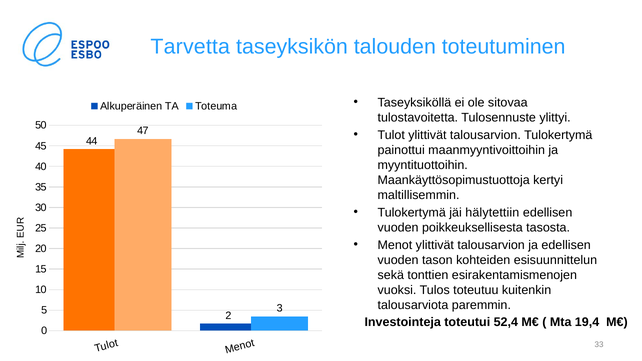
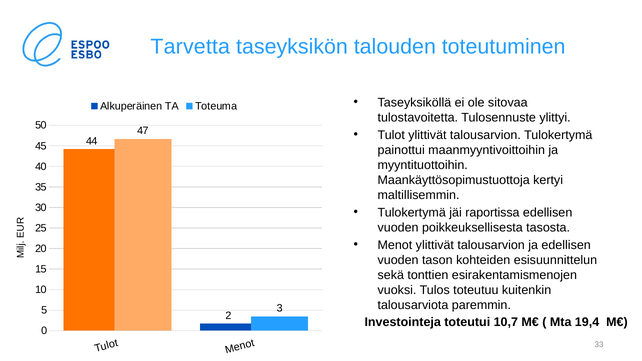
hälytettiin: hälytettiin -> raportissa
52,4: 52,4 -> 10,7
